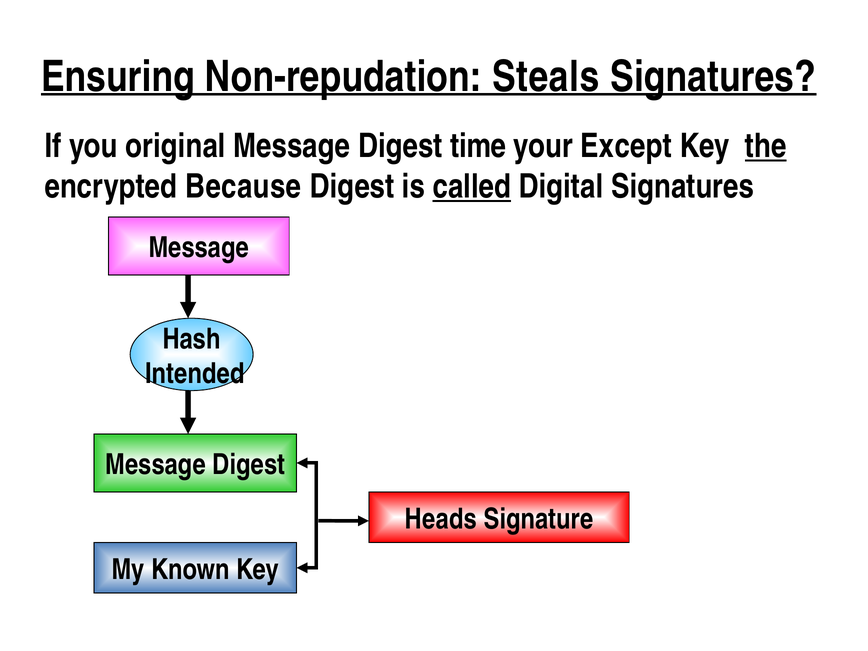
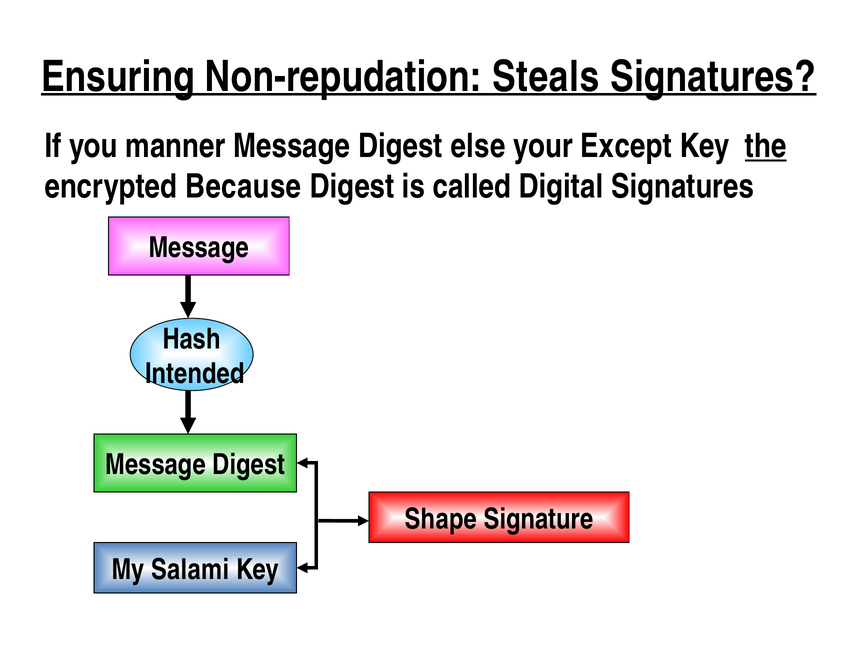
original: original -> manner
time: time -> else
called underline: present -> none
Heads: Heads -> Shape
Known: Known -> Salami
